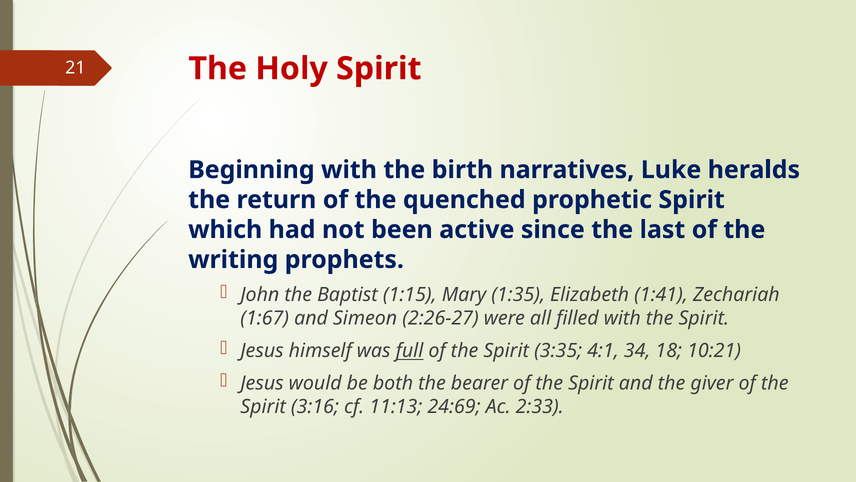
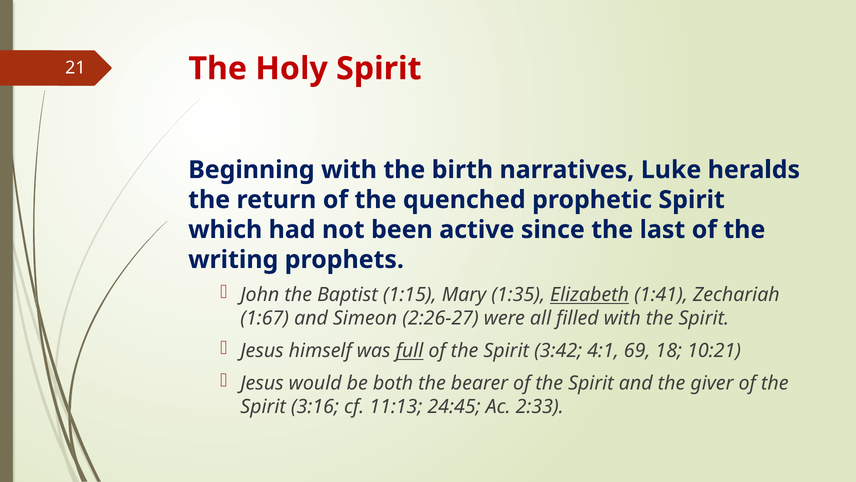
Elizabeth underline: none -> present
3:35: 3:35 -> 3:42
34: 34 -> 69
24:69: 24:69 -> 24:45
